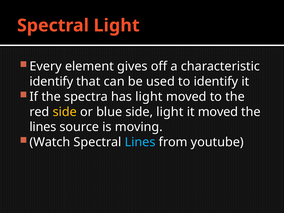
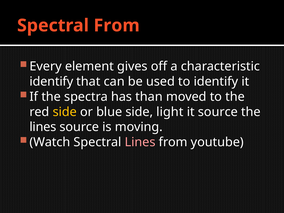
Spectral Light: Light -> From
has light: light -> than
it moved: moved -> source
Lines at (140, 142) colour: light blue -> pink
